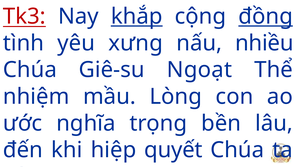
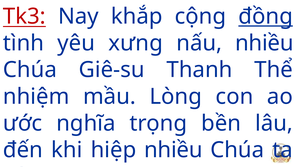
khắp underline: present -> none
Ngoạt: Ngoạt -> Thanh
hiệp quyết: quyết -> nhiều
